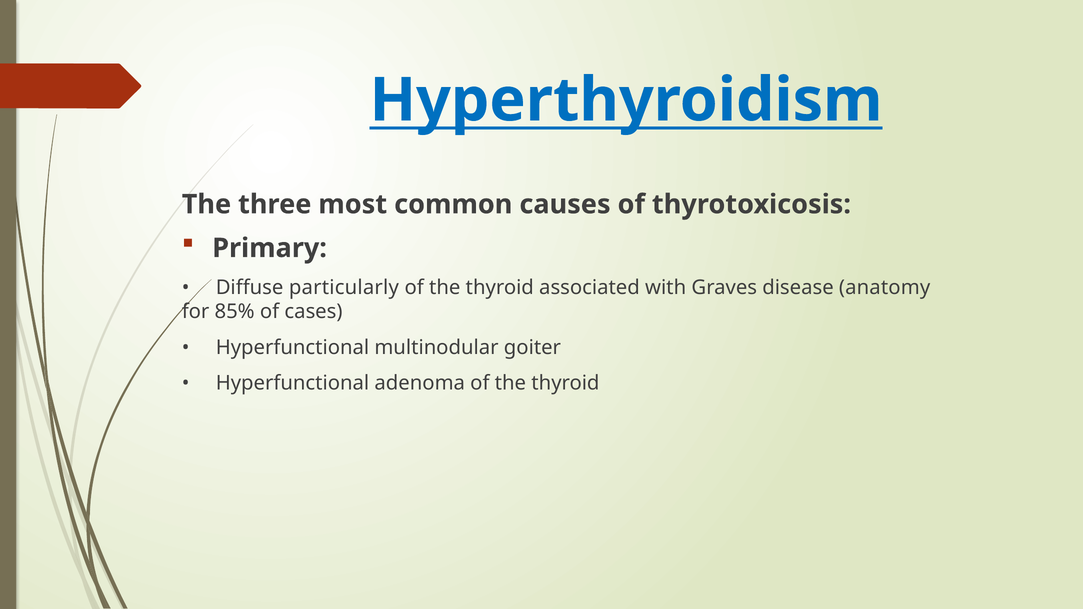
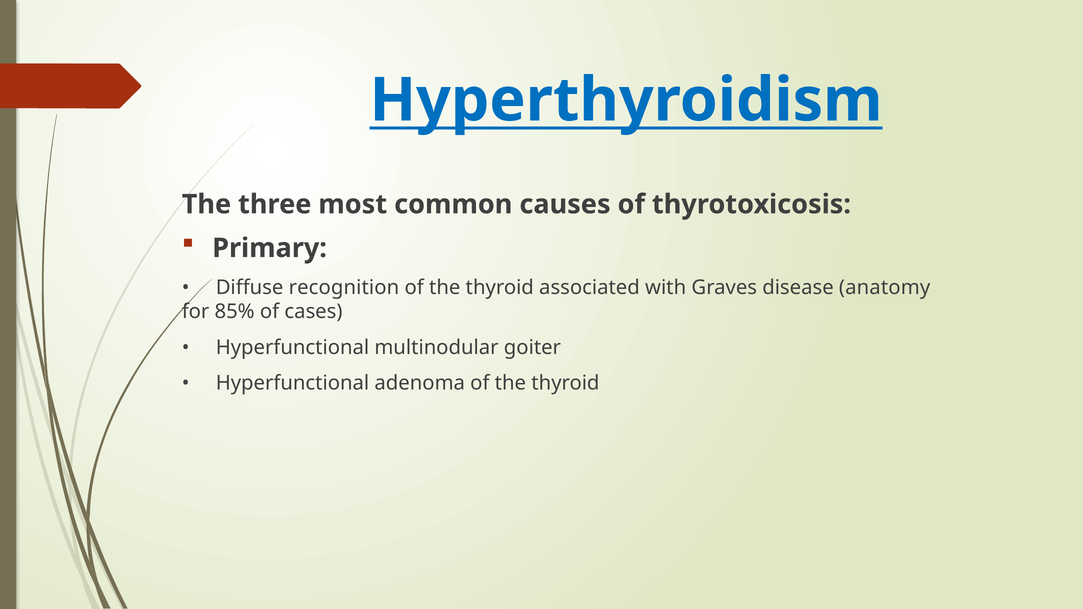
particularly: particularly -> recognition
